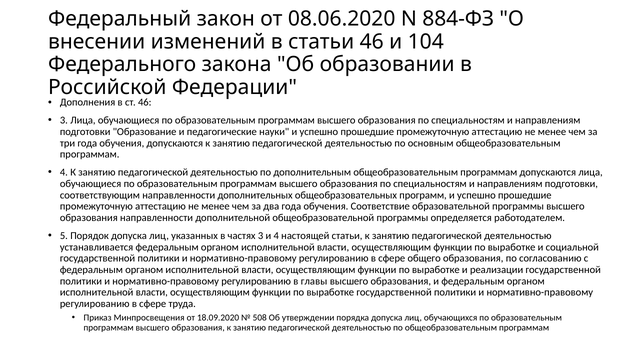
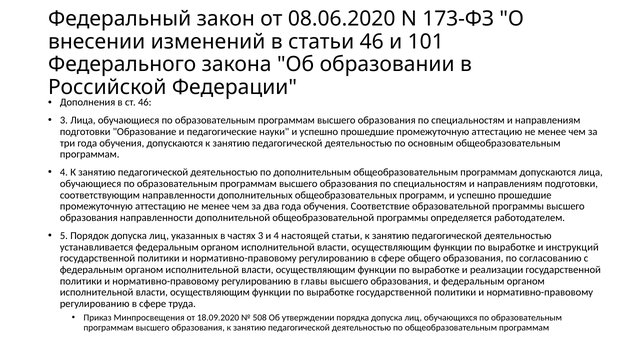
884-ФЗ: 884-ФЗ -> 173-ФЗ
104: 104 -> 101
социальной: социальной -> инструкций
